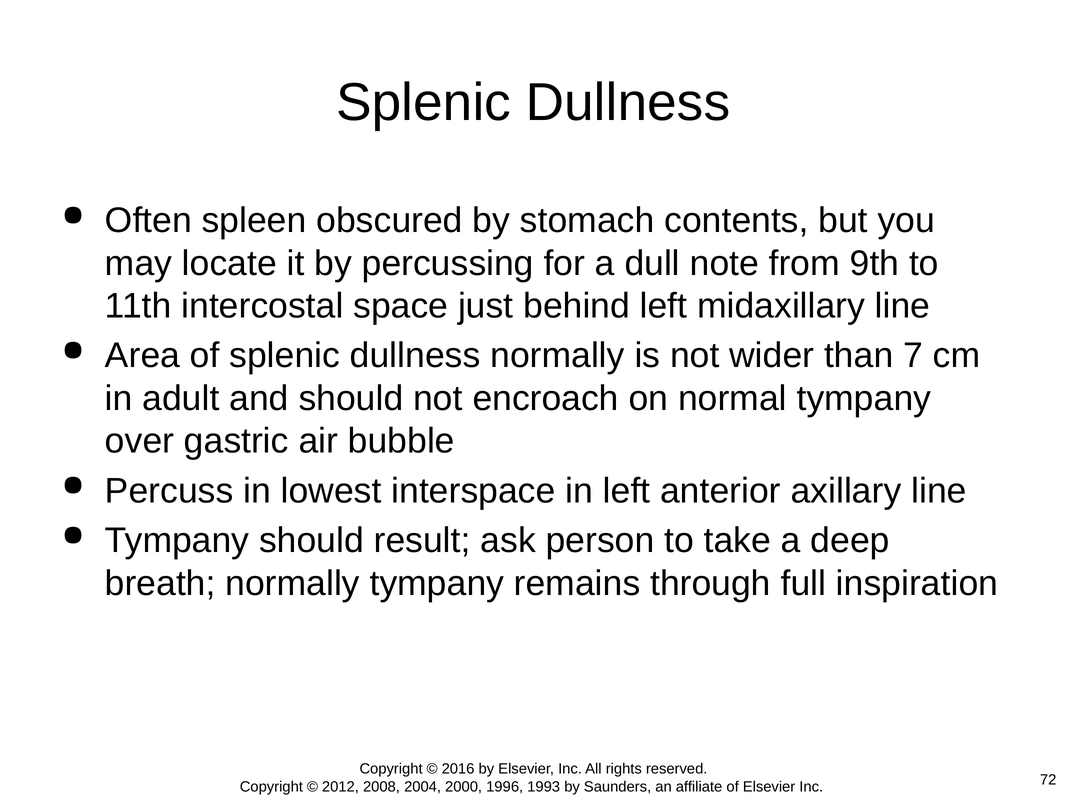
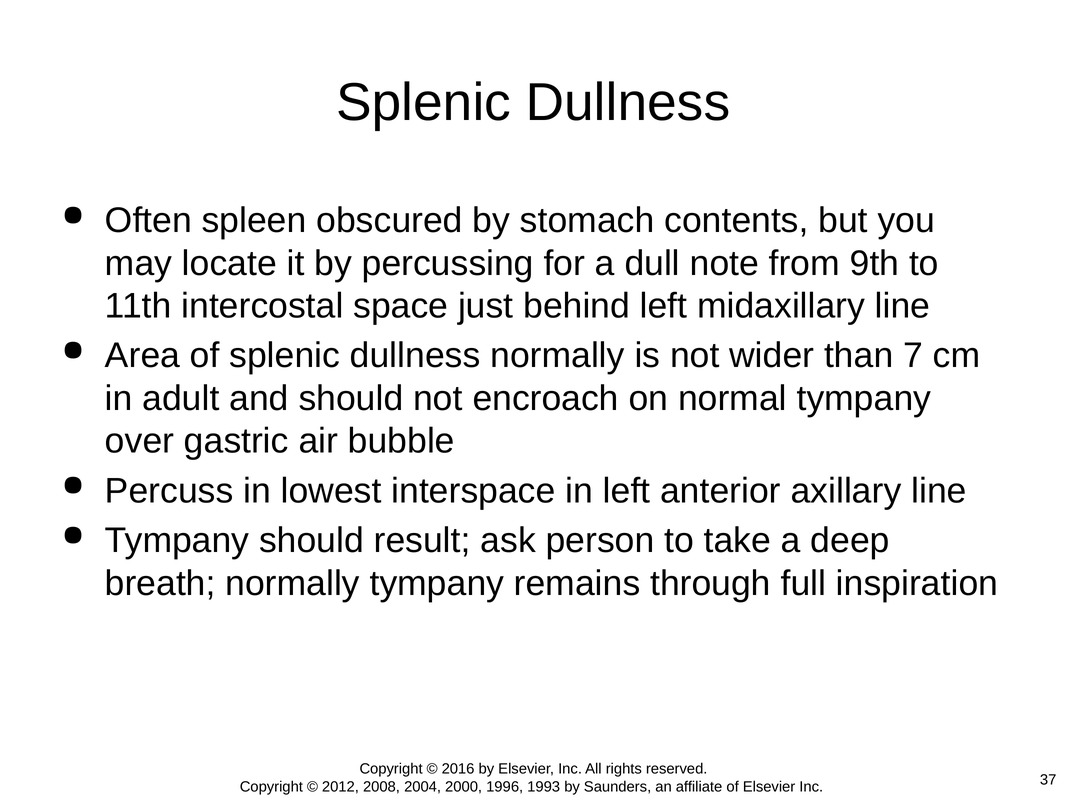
72: 72 -> 37
